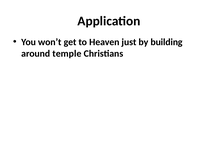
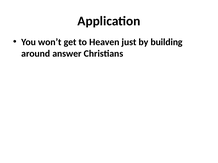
temple: temple -> answer
